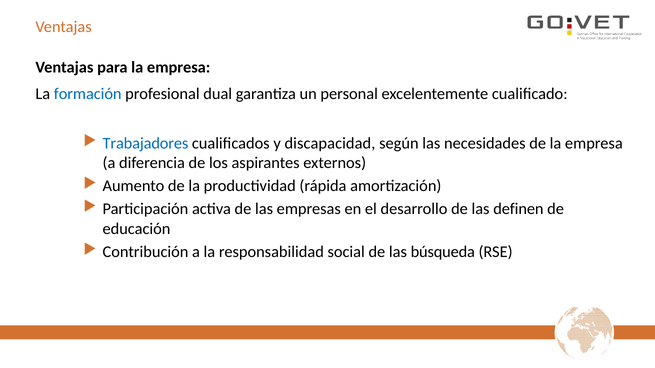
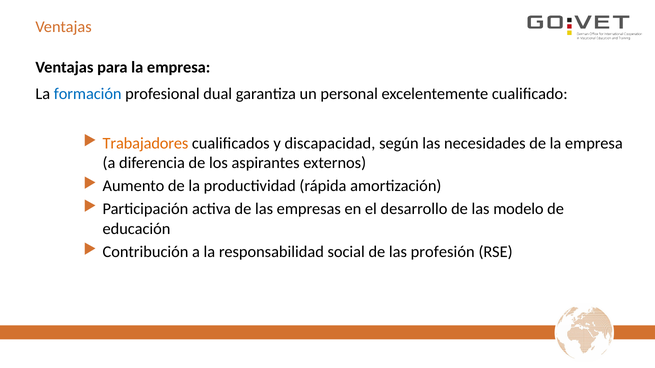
Trabajadores colour: blue -> orange
definen: definen -> modelo
búsqueda: búsqueda -> profesión
